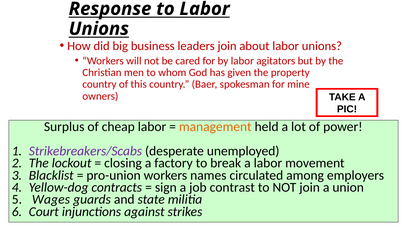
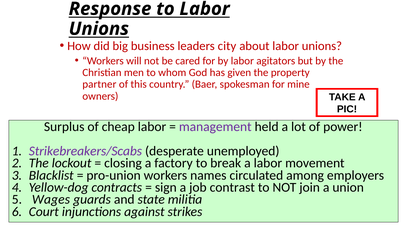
leaders join: join -> city
country at (99, 84): country -> partner
management colour: orange -> purple
